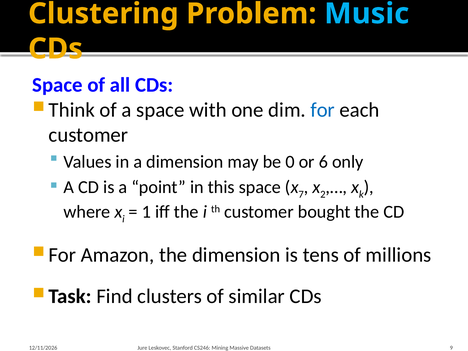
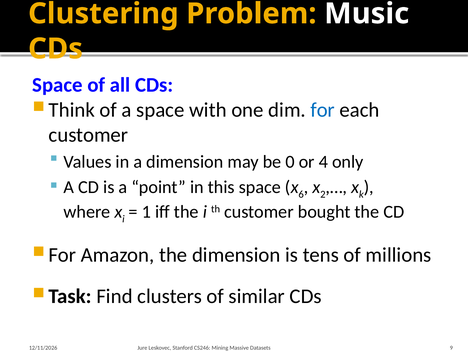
Music colour: light blue -> white
6: 6 -> 4
7: 7 -> 6
